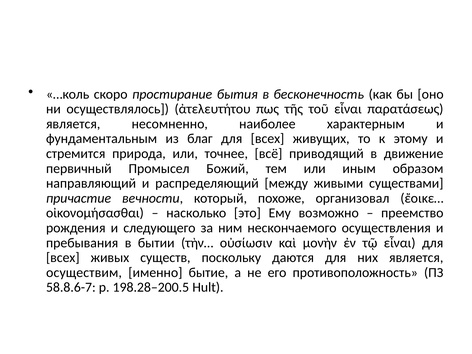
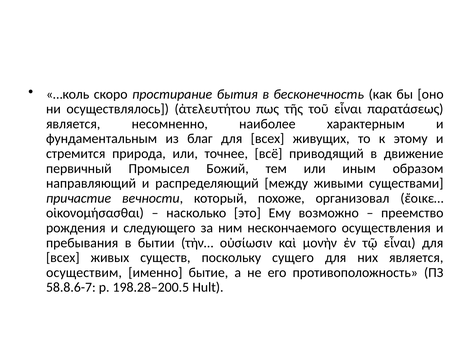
даются: даются -> сущего
